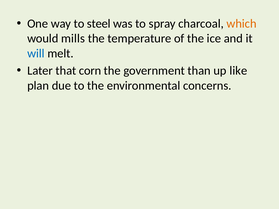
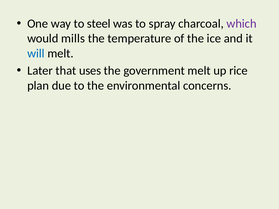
which colour: orange -> purple
corn: corn -> uses
government than: than -> melt
like: like -> rice
